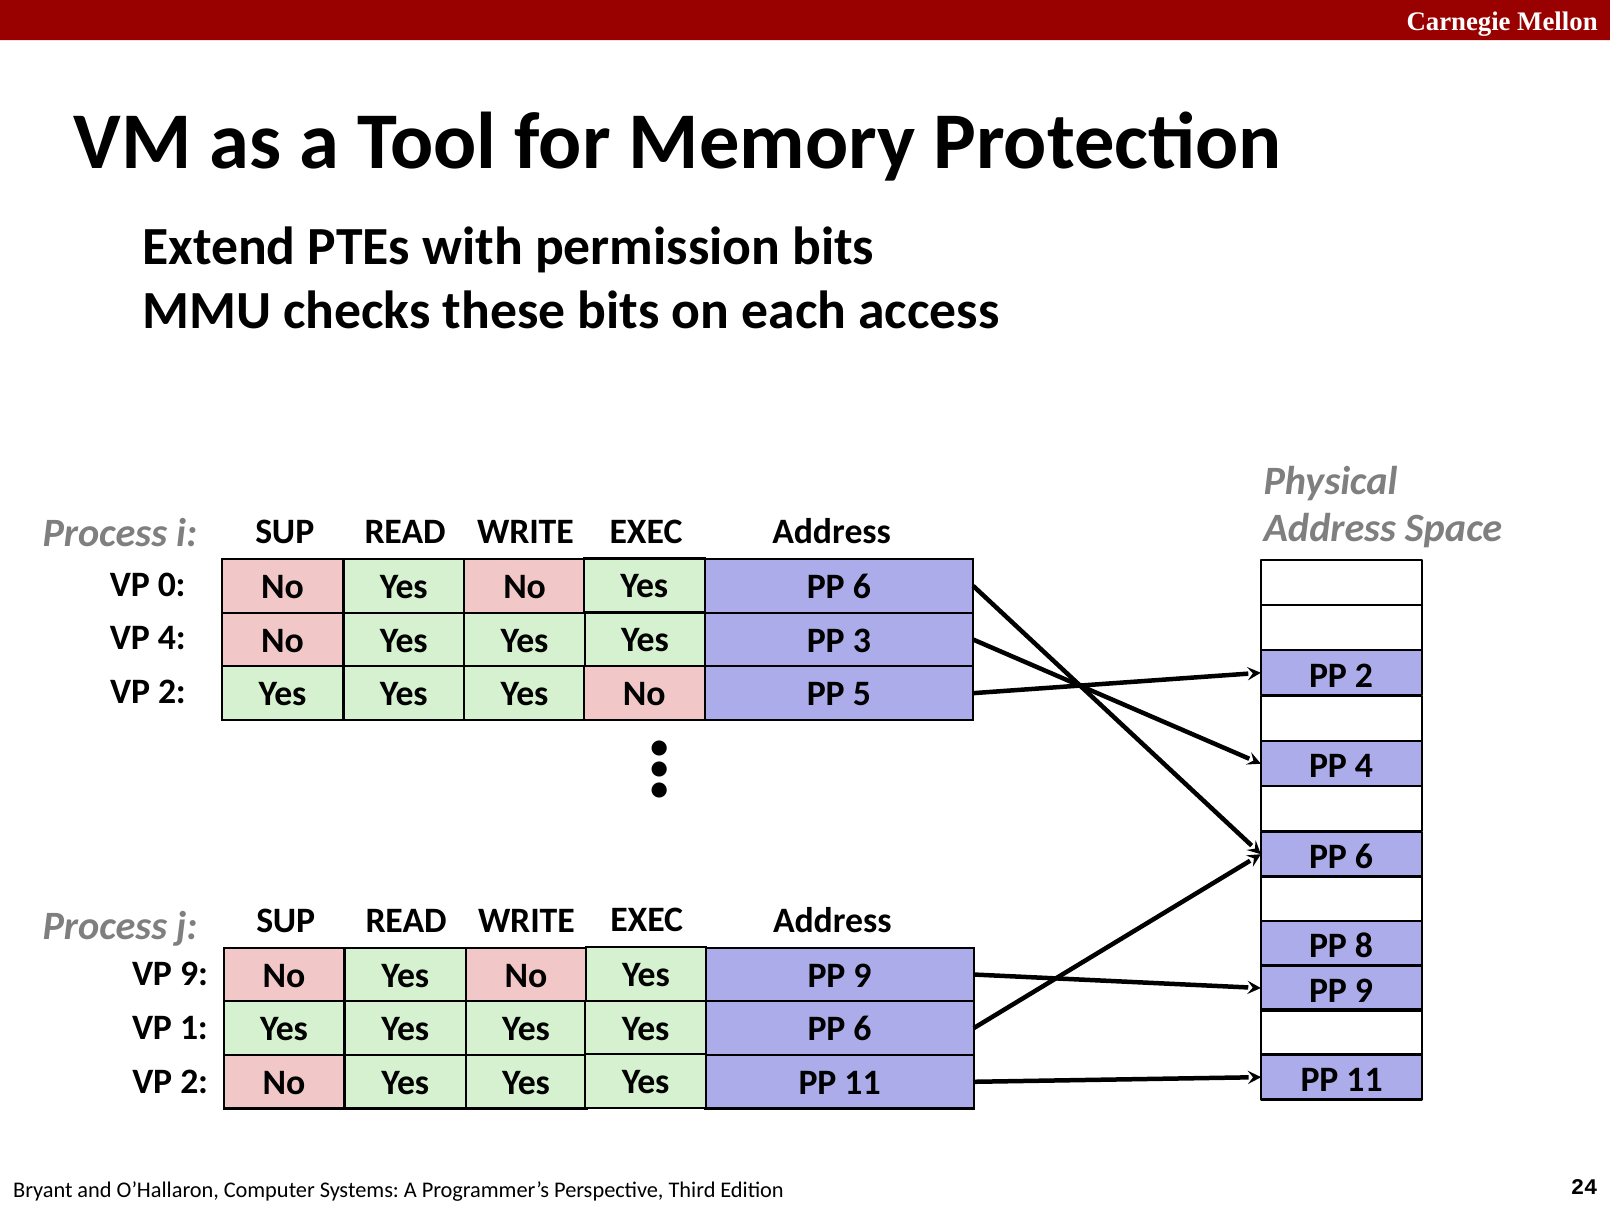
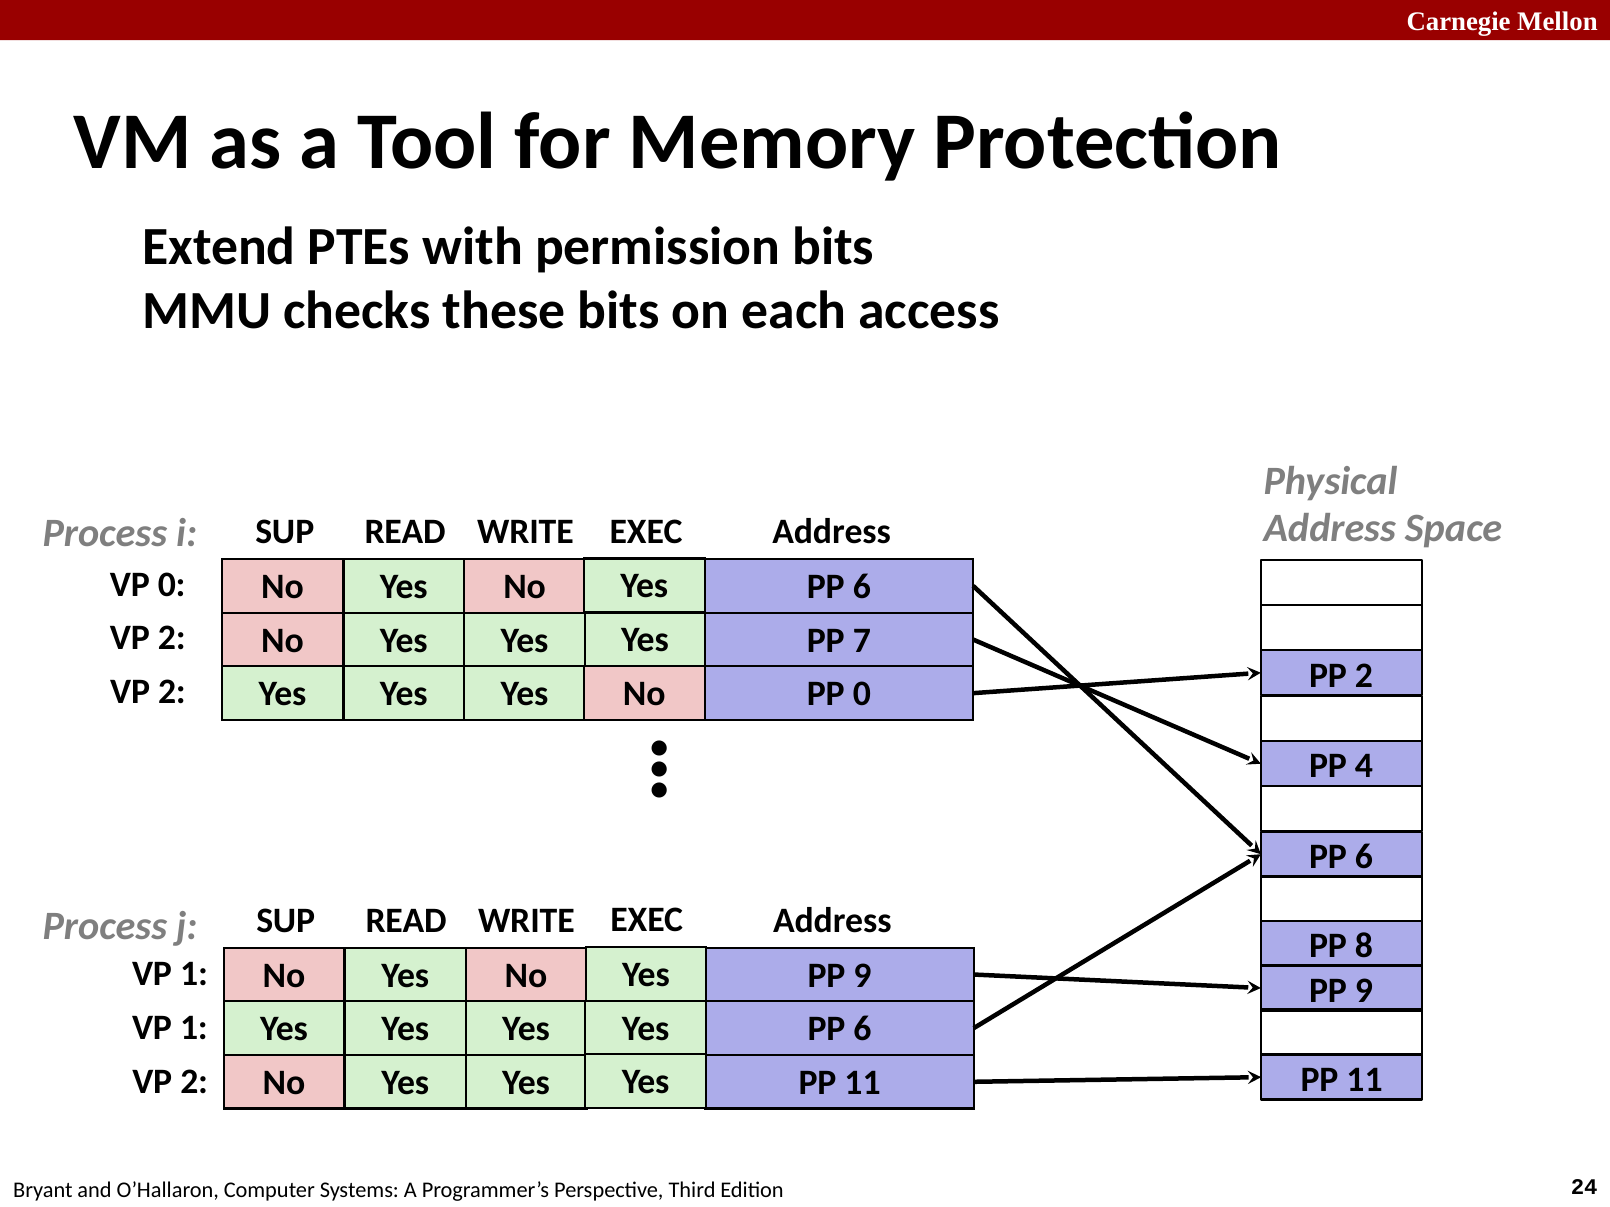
4 at (172, 638): 4 -> 2
3: 3 -> 7
PP 5: 5 -> 0
9 at (194, 975): 9 -> 1
